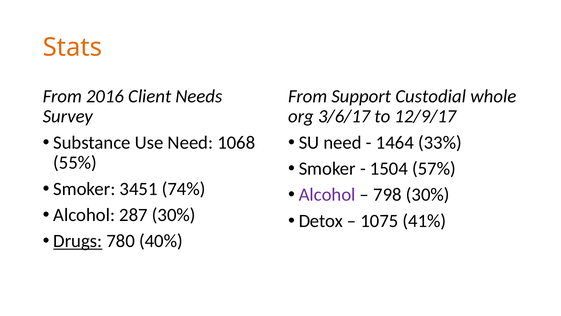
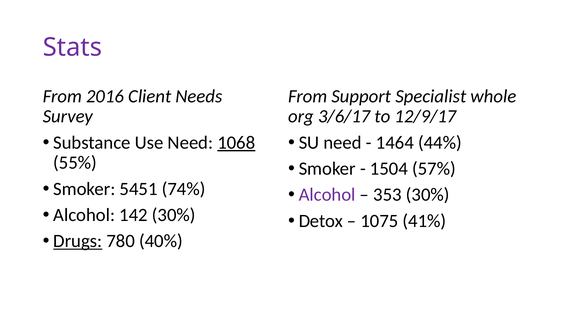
Stats colour: orange -> purple
Custodial: Custodial -> Specialist
1068 underline: none -> present
33%: 33% -> 44%
3451: 3451 -> 5451
798: 798 -> 353
287: 287 -> 142
